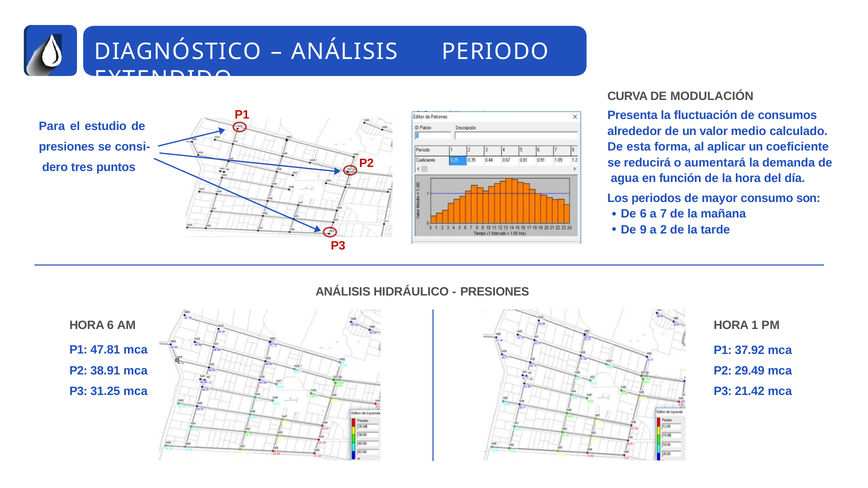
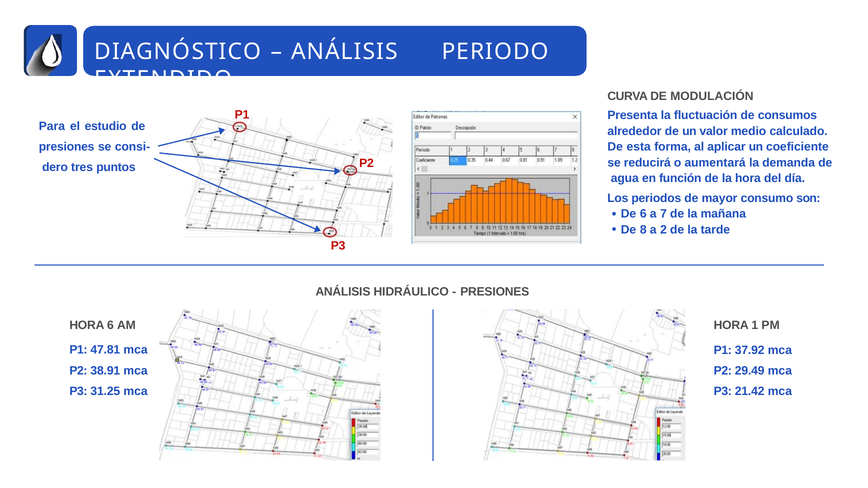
9: 9 -> 8
